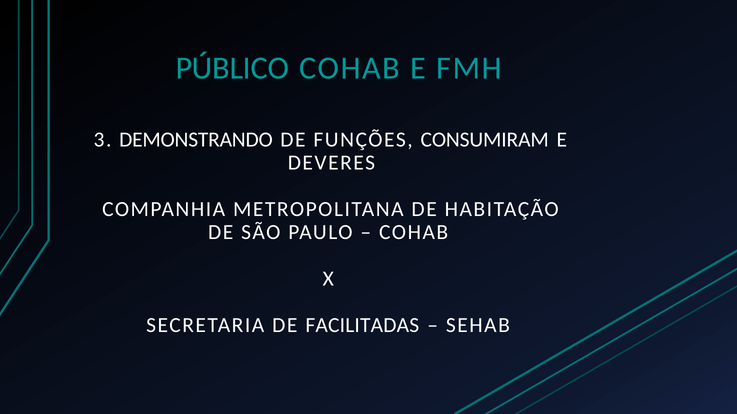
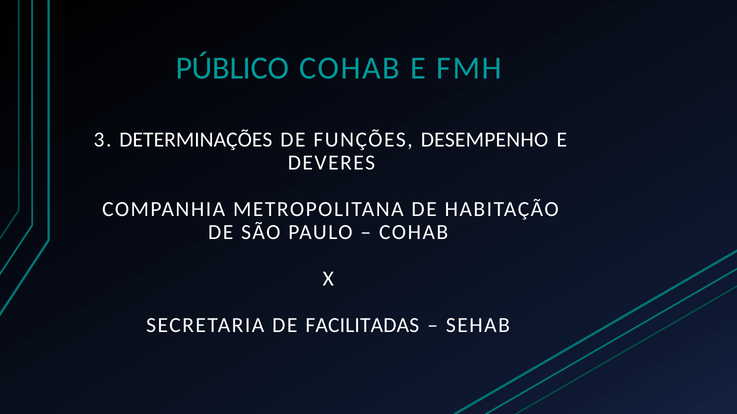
DEMONSTRANDO: DEMONSTRANDO -> DETERMINAÇÕES
CONSUMIRAM: CONSUMIRAM -> DESEMPENHO
